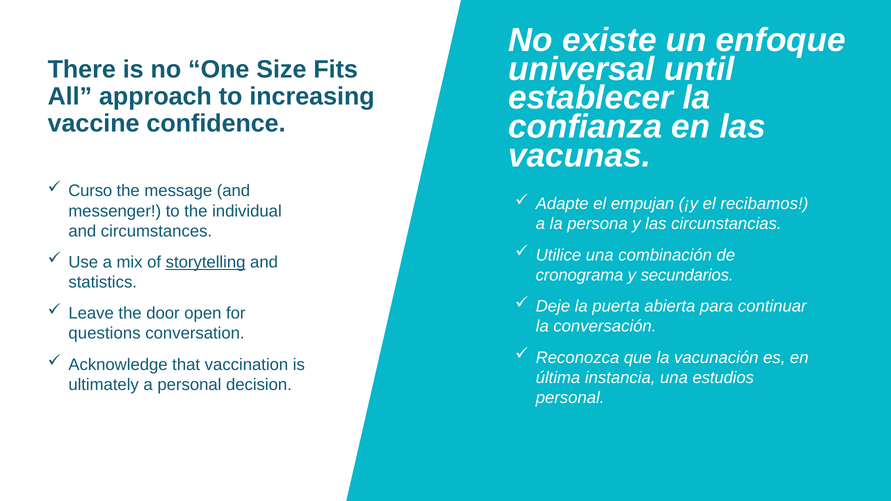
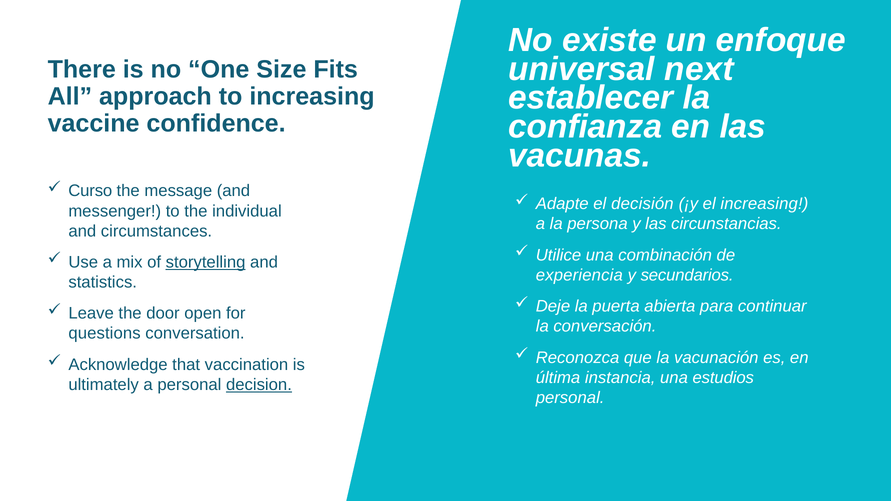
until: until -> next
empujan: empujan -> decisión
el recibamos: recibamos -> increasing
cronograma: cronograma -> experiencia
decision underline: none -> present
